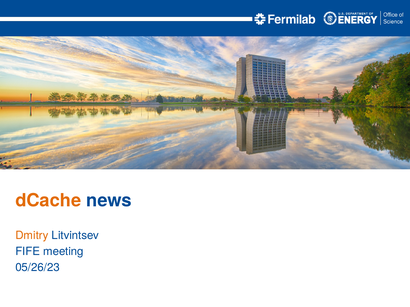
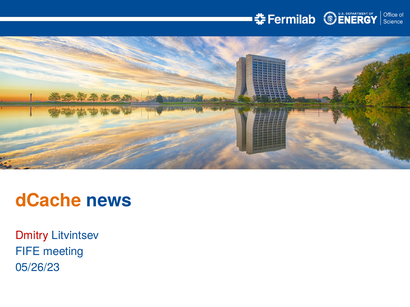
Dmitry colour: orange -> red
